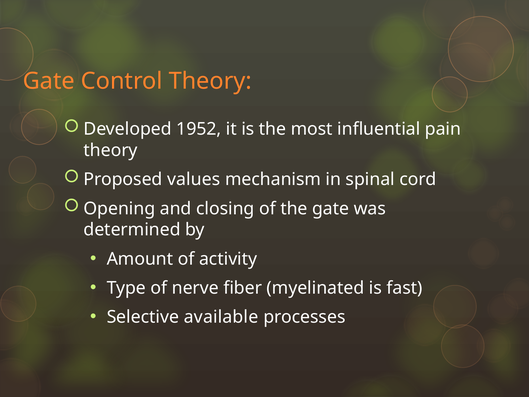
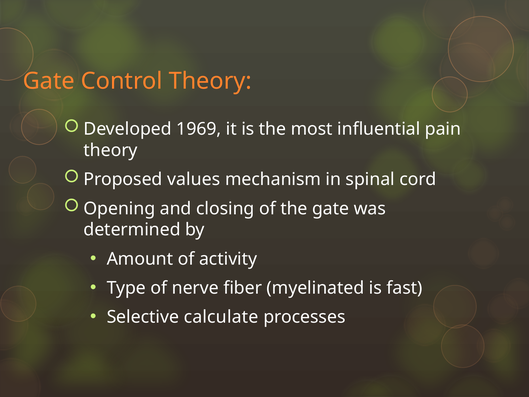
1952: 1952 -> 1969
available: available -> calculate
